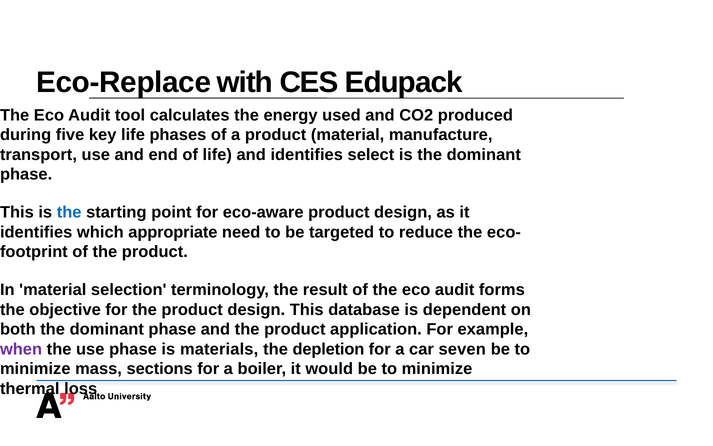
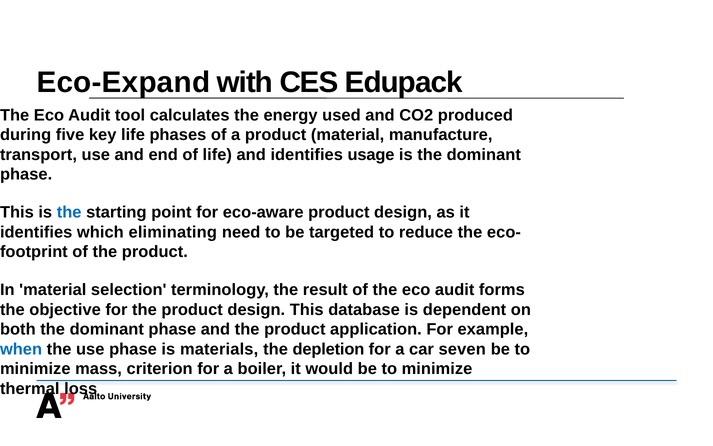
Eco-Replace: Eco-Replace -> Eco-Expand
select: select -> usage
appropriate: appropriate -> eliminating
when colour: purple -> blue
sections: sections -> criterion
